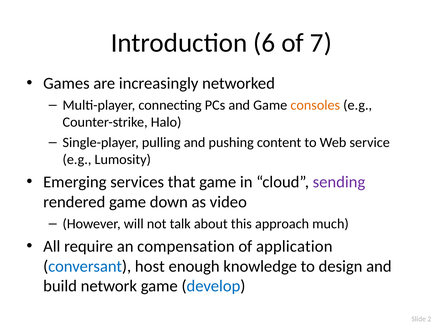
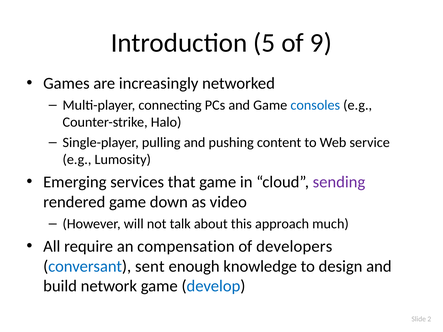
6: 6 -> 5
7: 7 -> 9
consoles colour: orange -> blue
application: application -> developers
host: host -> sent
